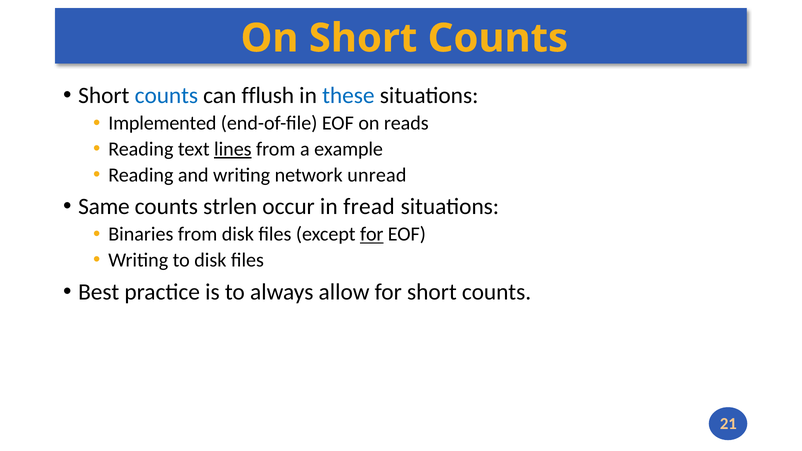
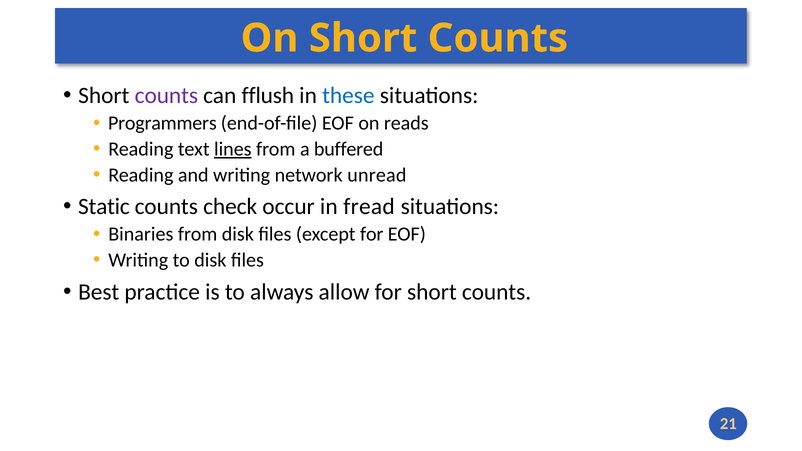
counts at (166, 96) colour: blue -> purple
Implemented: Implemented -> Programmers
example: example -> buffered
Same: Same -> Static
strlen: strlen -> check
for at (372, 234) underline: present -> none
